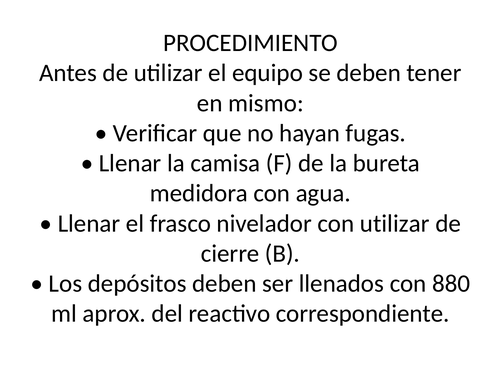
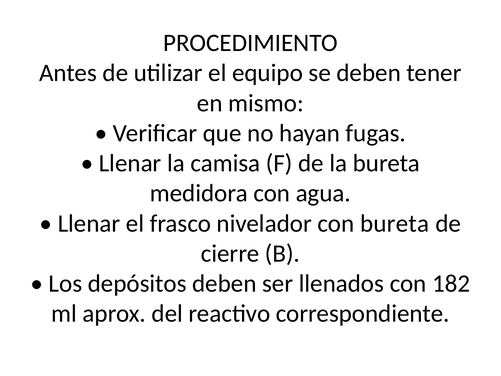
con utilizar: utilizar -> bureta
880: 880 -> 182
